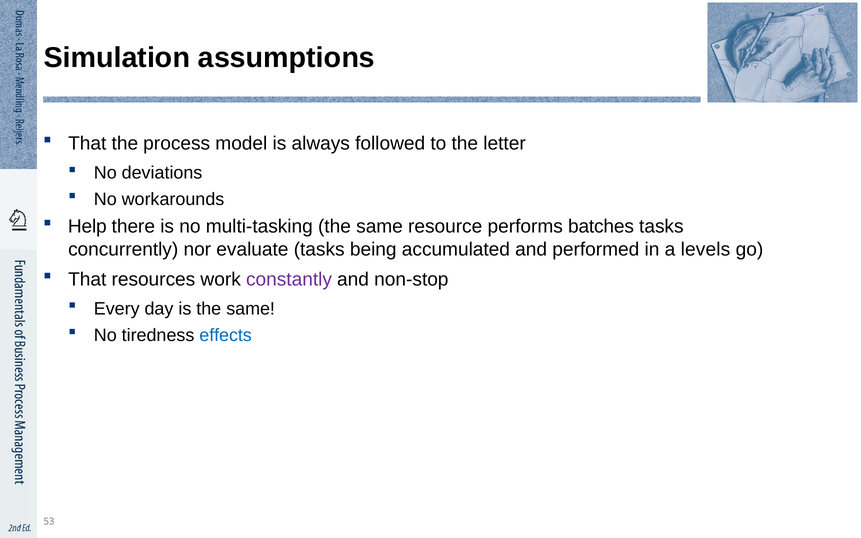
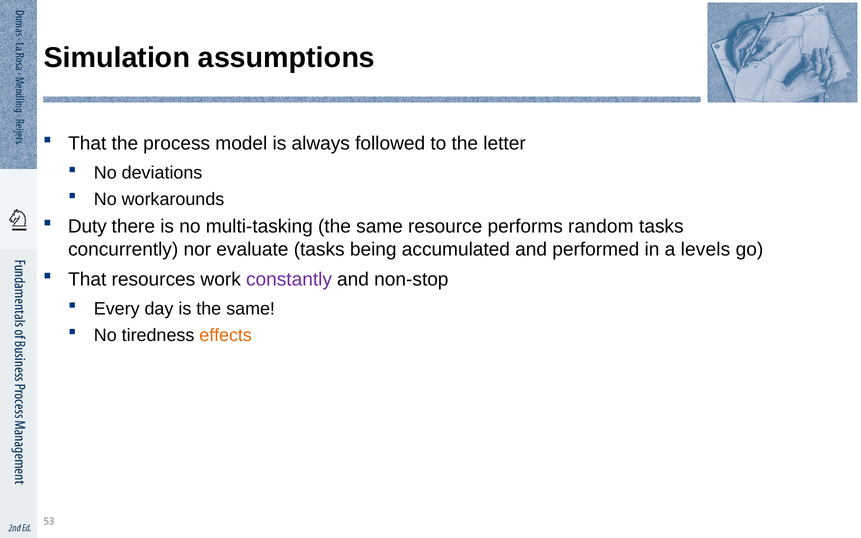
Help: Help -> Duty
batches: batches -> random
effects colour: blue -> orange
